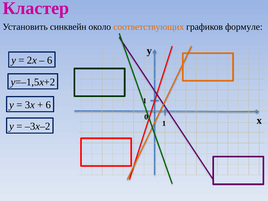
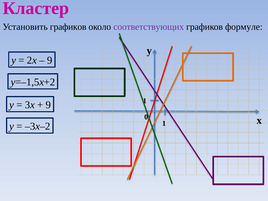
Установить синквейн: синквейн -> графиков
соответствующих colour: orange -> purple
6 at (50, 60): 6 -> 9
6 at (48, 105): 6 -> 9
